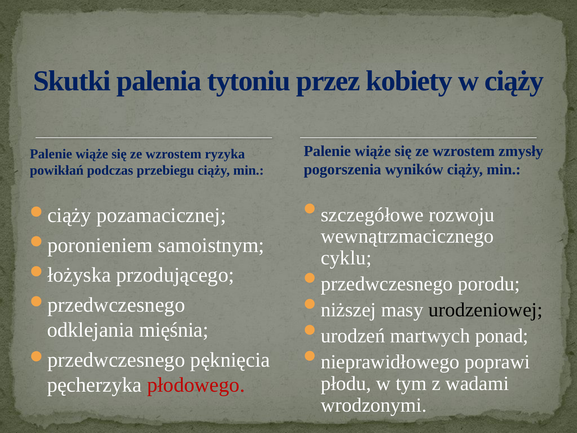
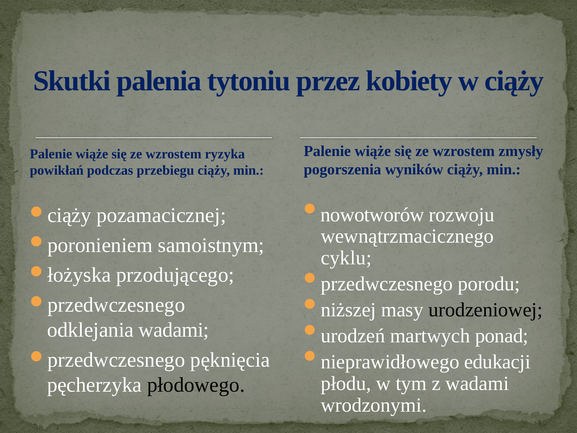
szczegółowe: szczegółowe -> nowotworów
odklejania mięśnia: mięśnia -> wadami
poprawi: poprawi -> edukacji
płodowego colour: red -> black
